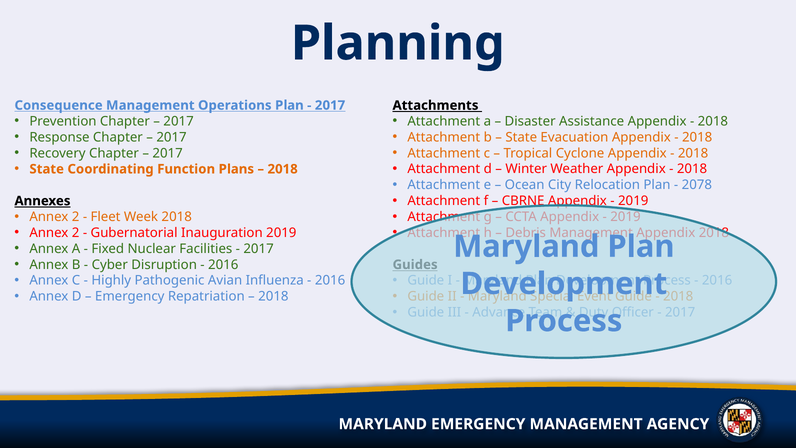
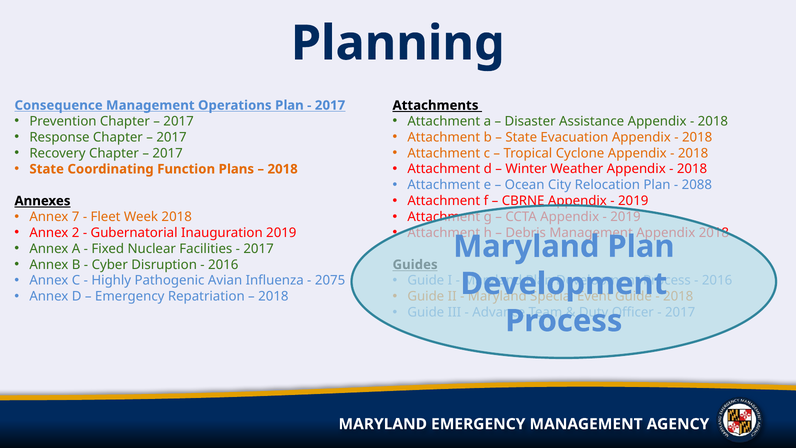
2078: 2078 -> 2088
2 at (76, 217): 2 -> 7
2016 at (330, 280): 2016 -> 2075
